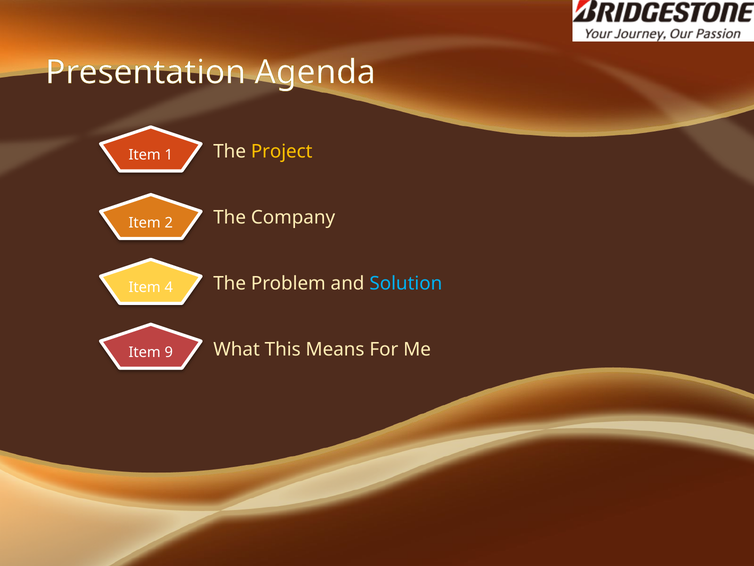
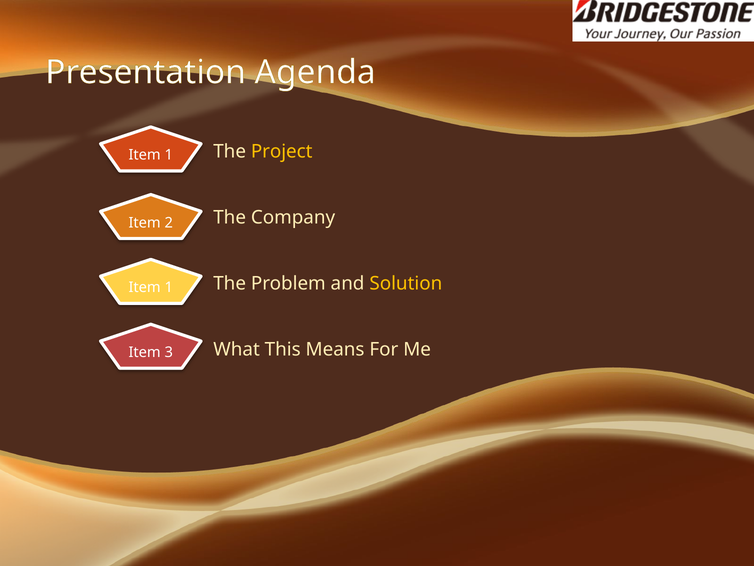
Solution colour: light blue -> yellow
4 at (169, 287): 4 -> 1
9: 9 -> 3
